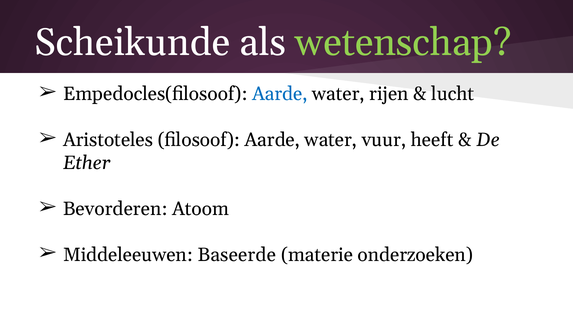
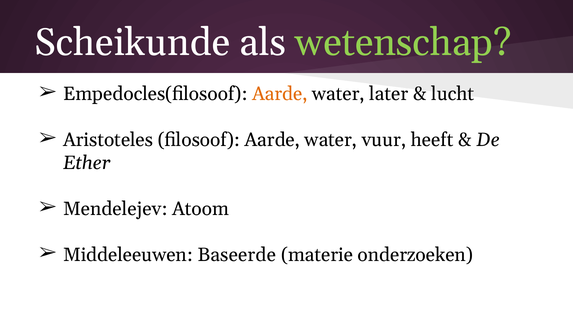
Aarde at (280, 94) colour: blue -> orange
rijen: rijen -> later
Bevorderen: Bevorderen -> Mendelejev
